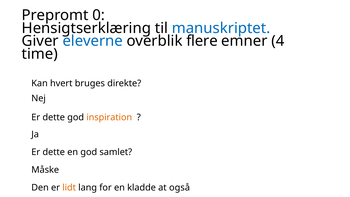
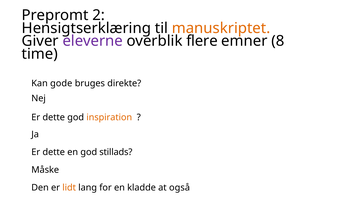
0: 0 -> 2
manuskriptet colour: blue -> orange
eleverne colour: blue -> purple
4: 4 -> 8
hvert: hvert -> gode
samlet: samlet -> stillads
